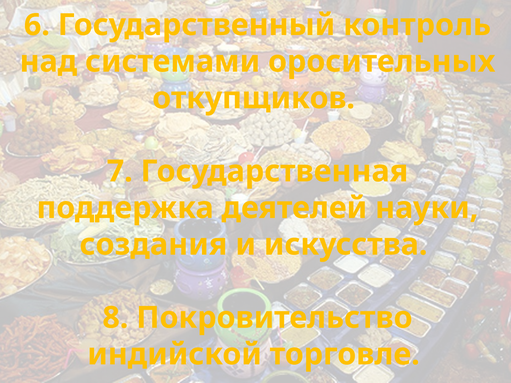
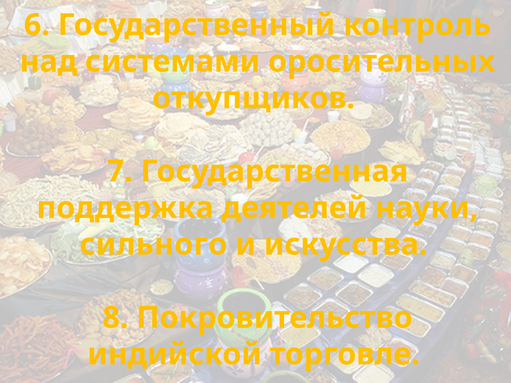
создания: создания -> сильного
